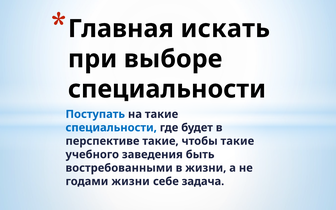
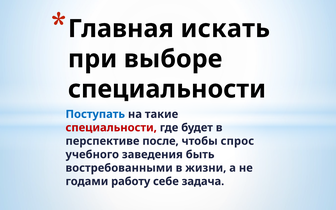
специальности at (111, 128) colour: blue -> red
перспективе такие: такие -> после
чтобы такие: такие -> спрос
годами жизни: жизни -> работу
